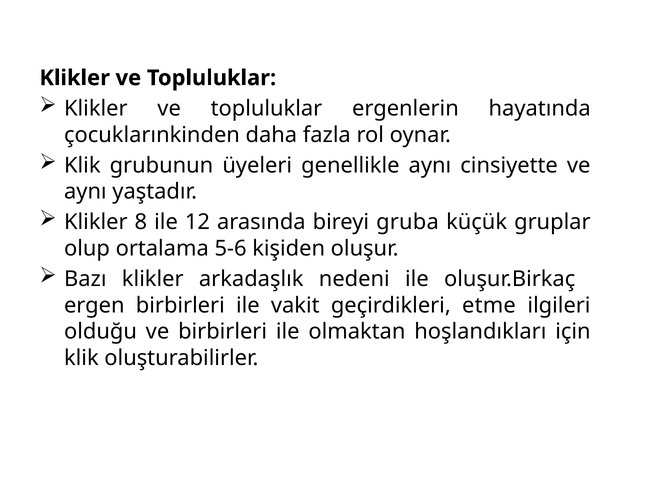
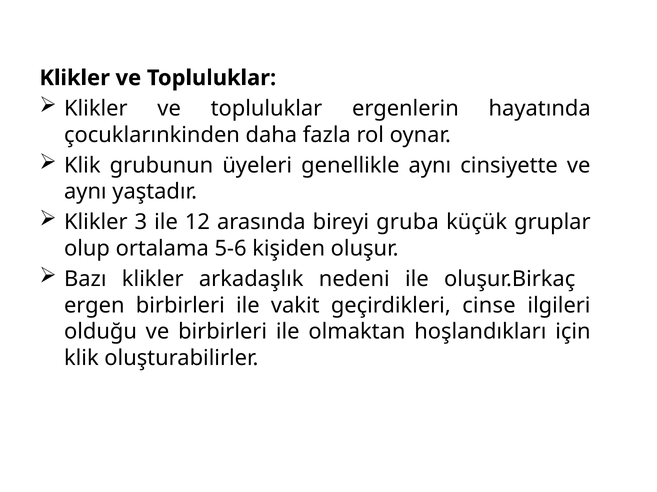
8: 8 -> 3
etme: etme -> cinse
